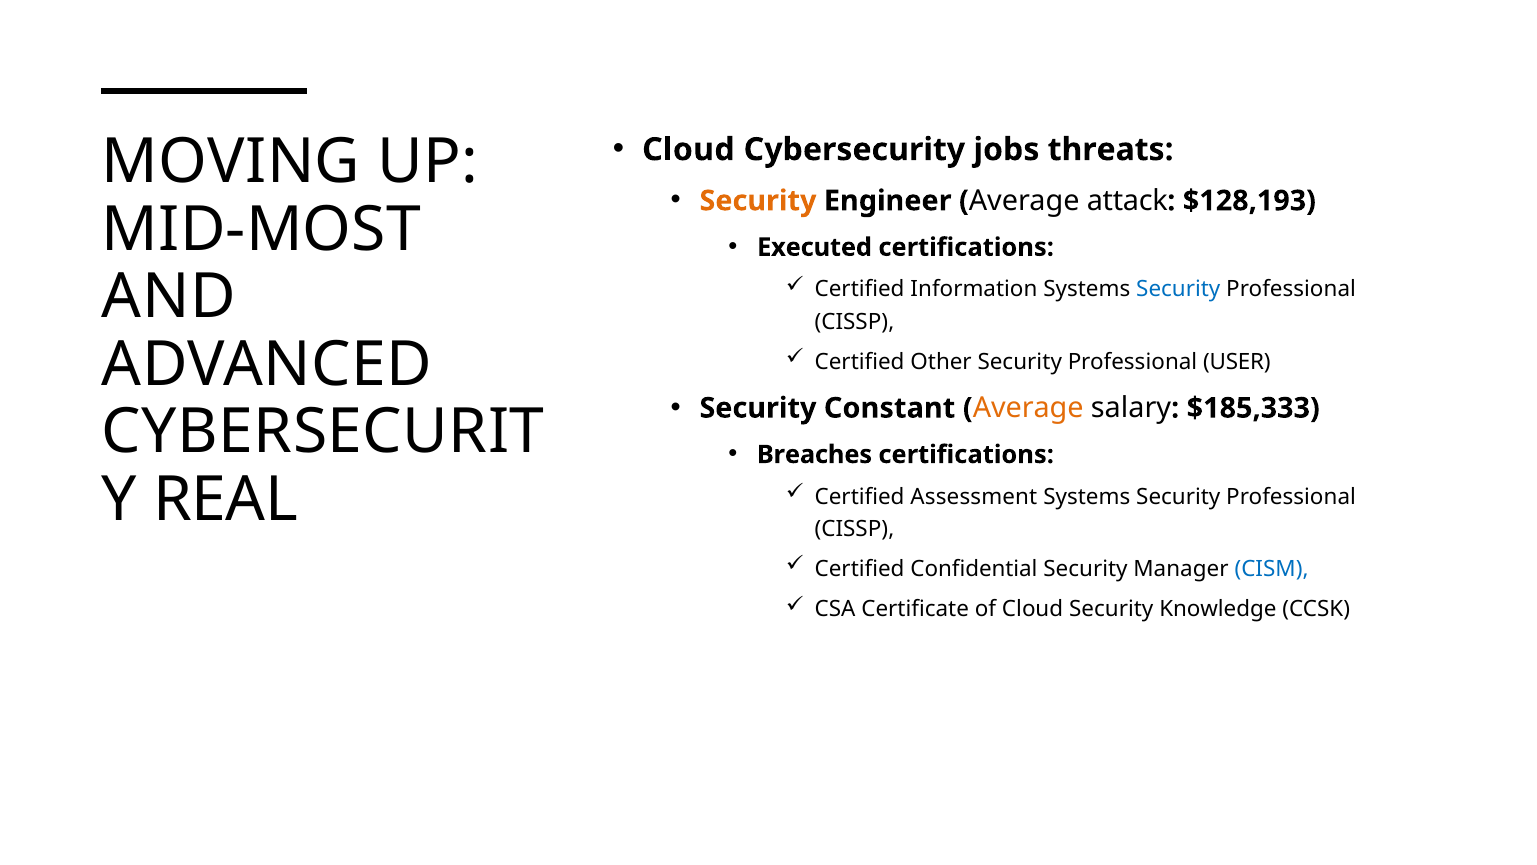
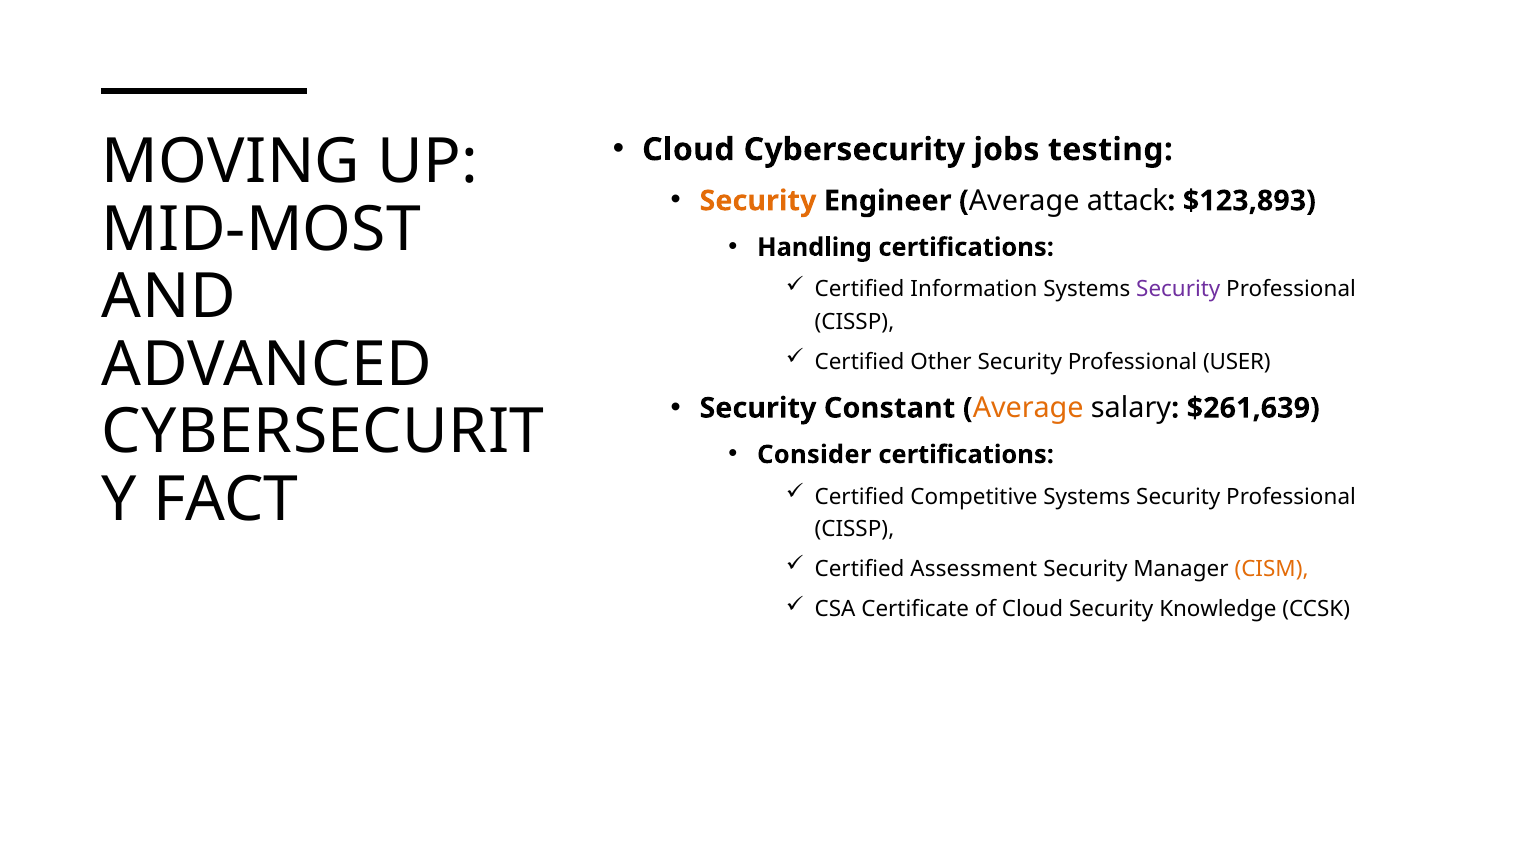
threats: threats -> testing
$128,193: $128,193 -> $123,893
Executed: Executed -> Handling
Security at (1178, 289) colour: blue -> purple
$185,333: $185,333 -> $261,639
Breaches: Breaches -> Consider
REAL: REAL -> FACT
Assessment: Assessment -> Competitive
Confidential: Confidential -> Assessment
CISM colour: blue -> orange
